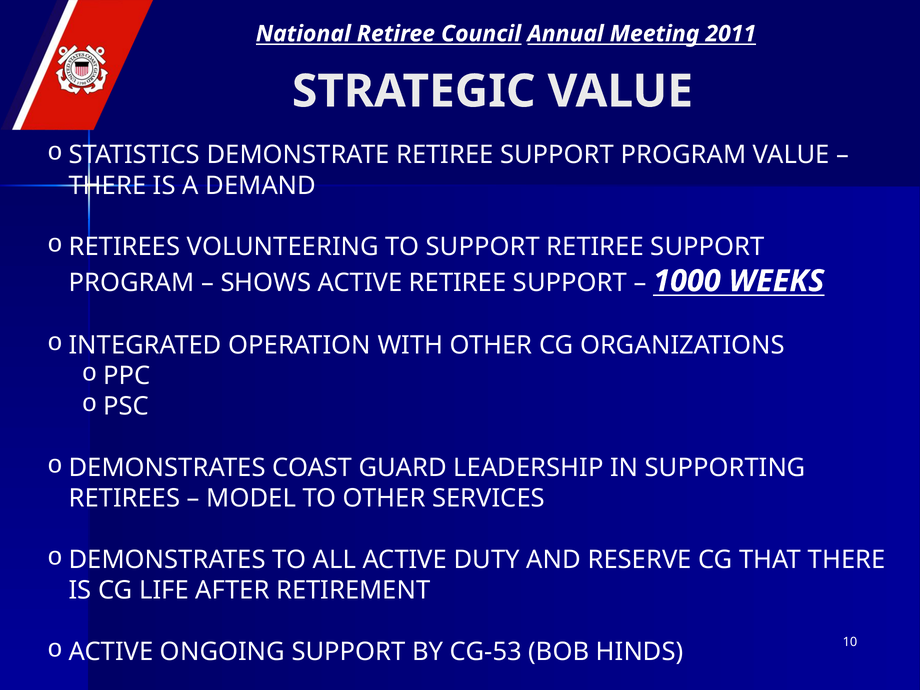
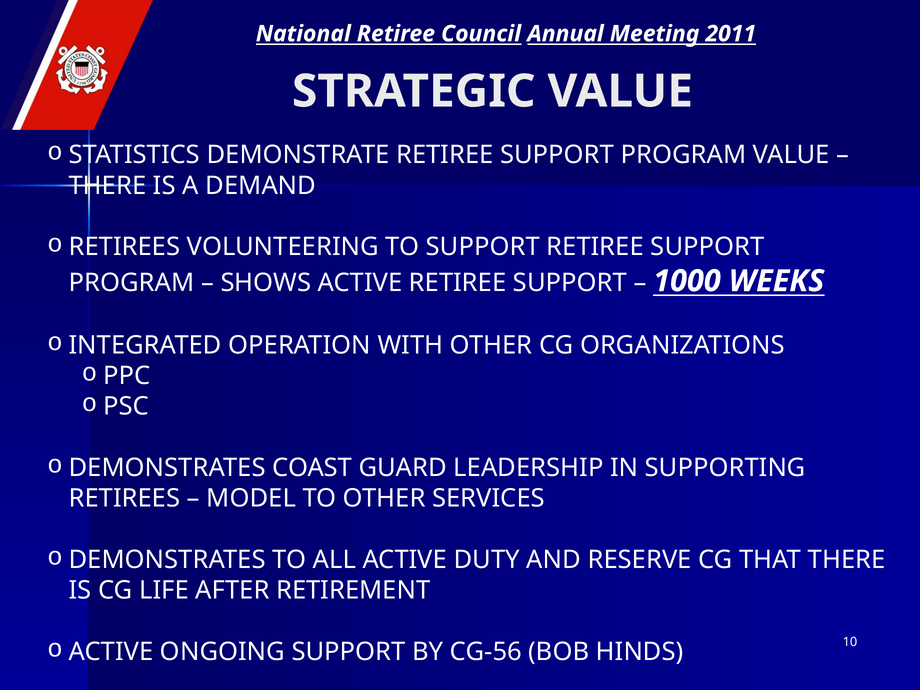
CG-53: CG-53 -> CG-56
